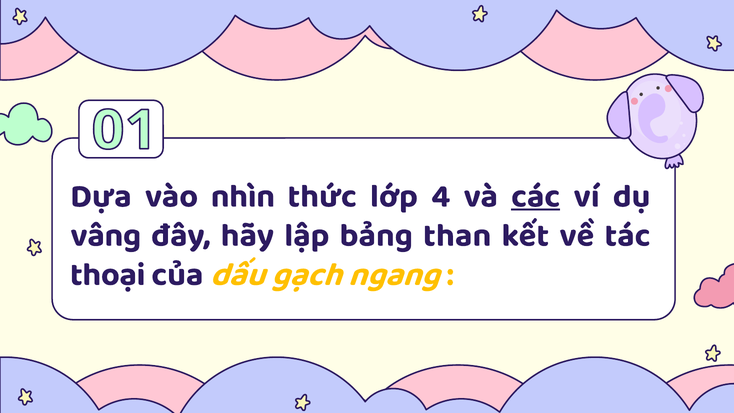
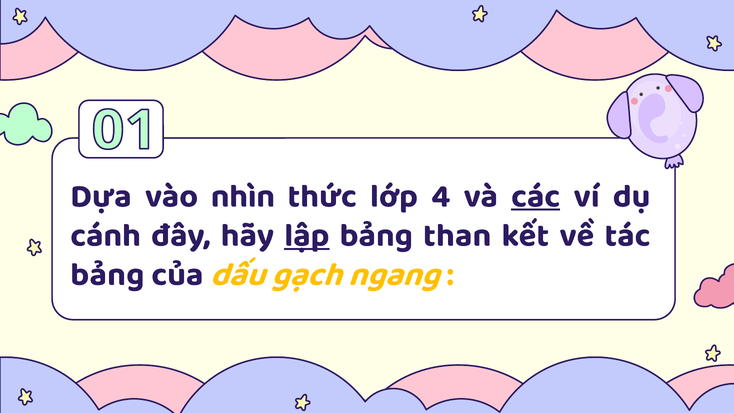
vâng: vâng -> cánh
lập underline: none -> present
thoại at (108, 274): thoại -> bảng
